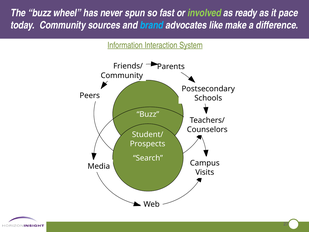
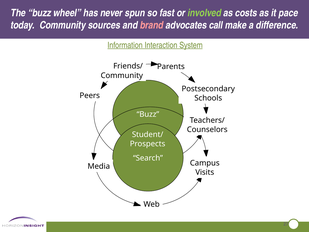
ready: ready -> costs
brand colour: light blue -> pink
like: like -> call
